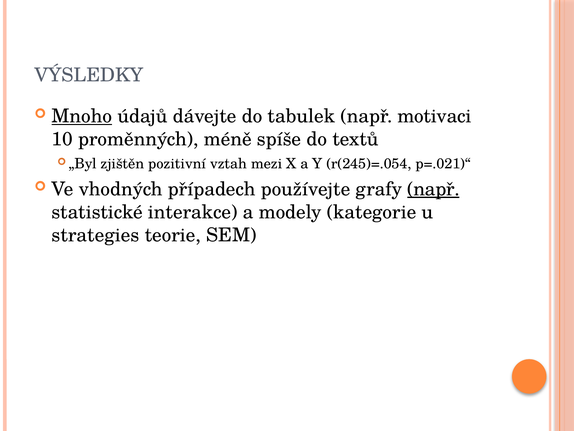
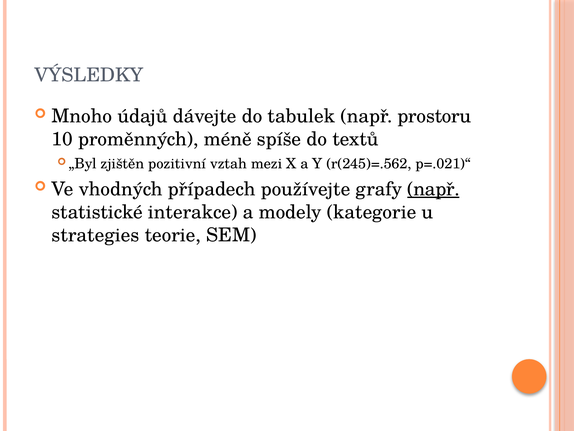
Mnoho underline: present -> none
motivaci: motivaci -> prostoru
r(245)=.054: r(245)=.054 -> r(245)=.562
